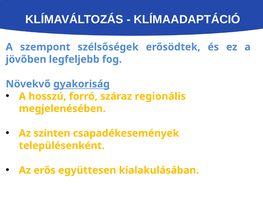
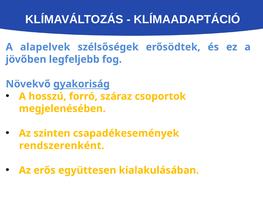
szempont: szempont -> alapelvek
regionális: regionális -> csoportok
településenként: településenként -> rendszerenként
